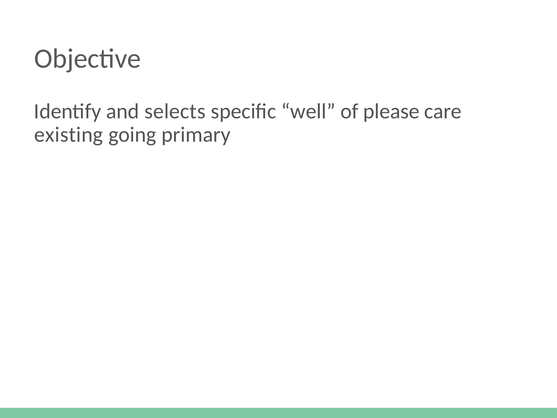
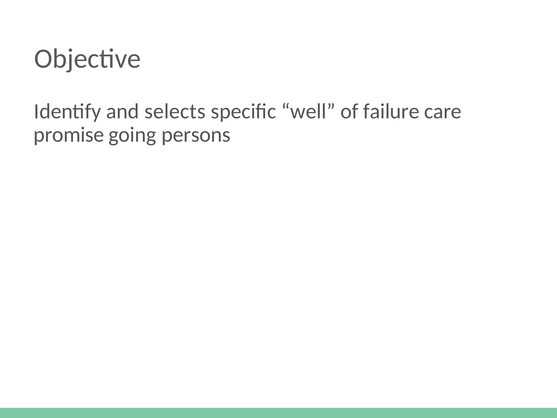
please: please -> failure
existing: existing -> promise
primary: primary -> persons
